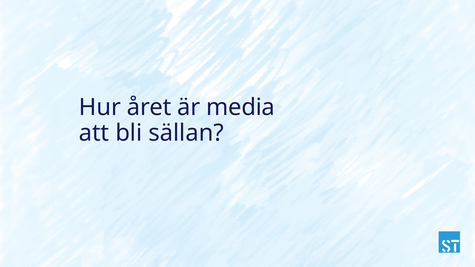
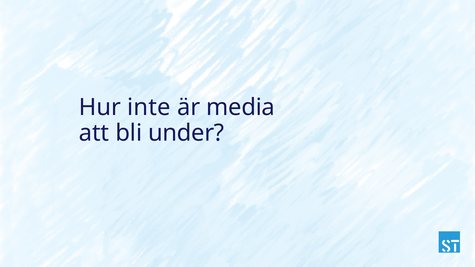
året: året -> inte
sällan: sällan -> under
